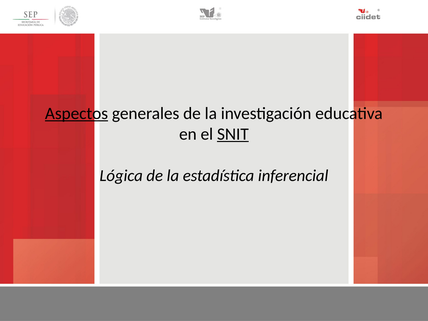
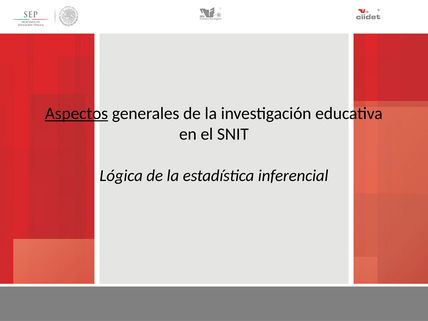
SNIT underline: present -> none
